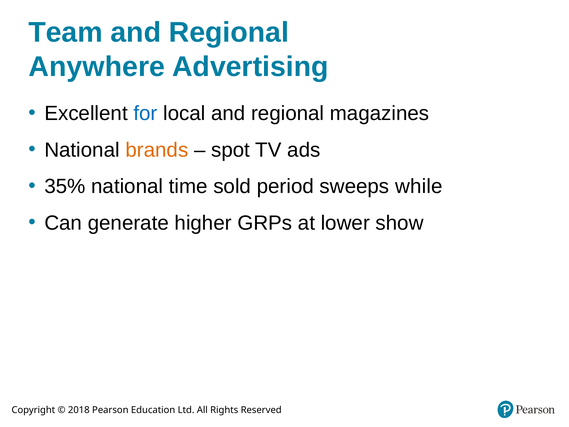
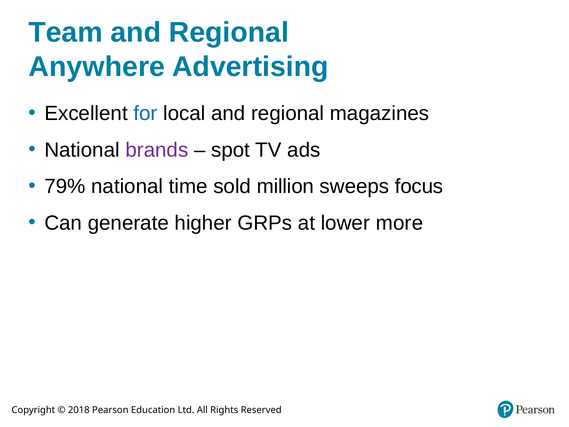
brands colour: orange -> purple
35%: 35% -> 79%
period: period -> million
while: while -> focus
show: show -> more
